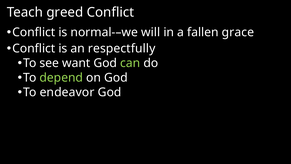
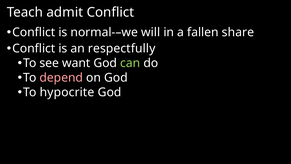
greed: greed -> admit
grace: grace -> share
depend colour: light green -> pink
endeavor: endeavor -> hypocrite
